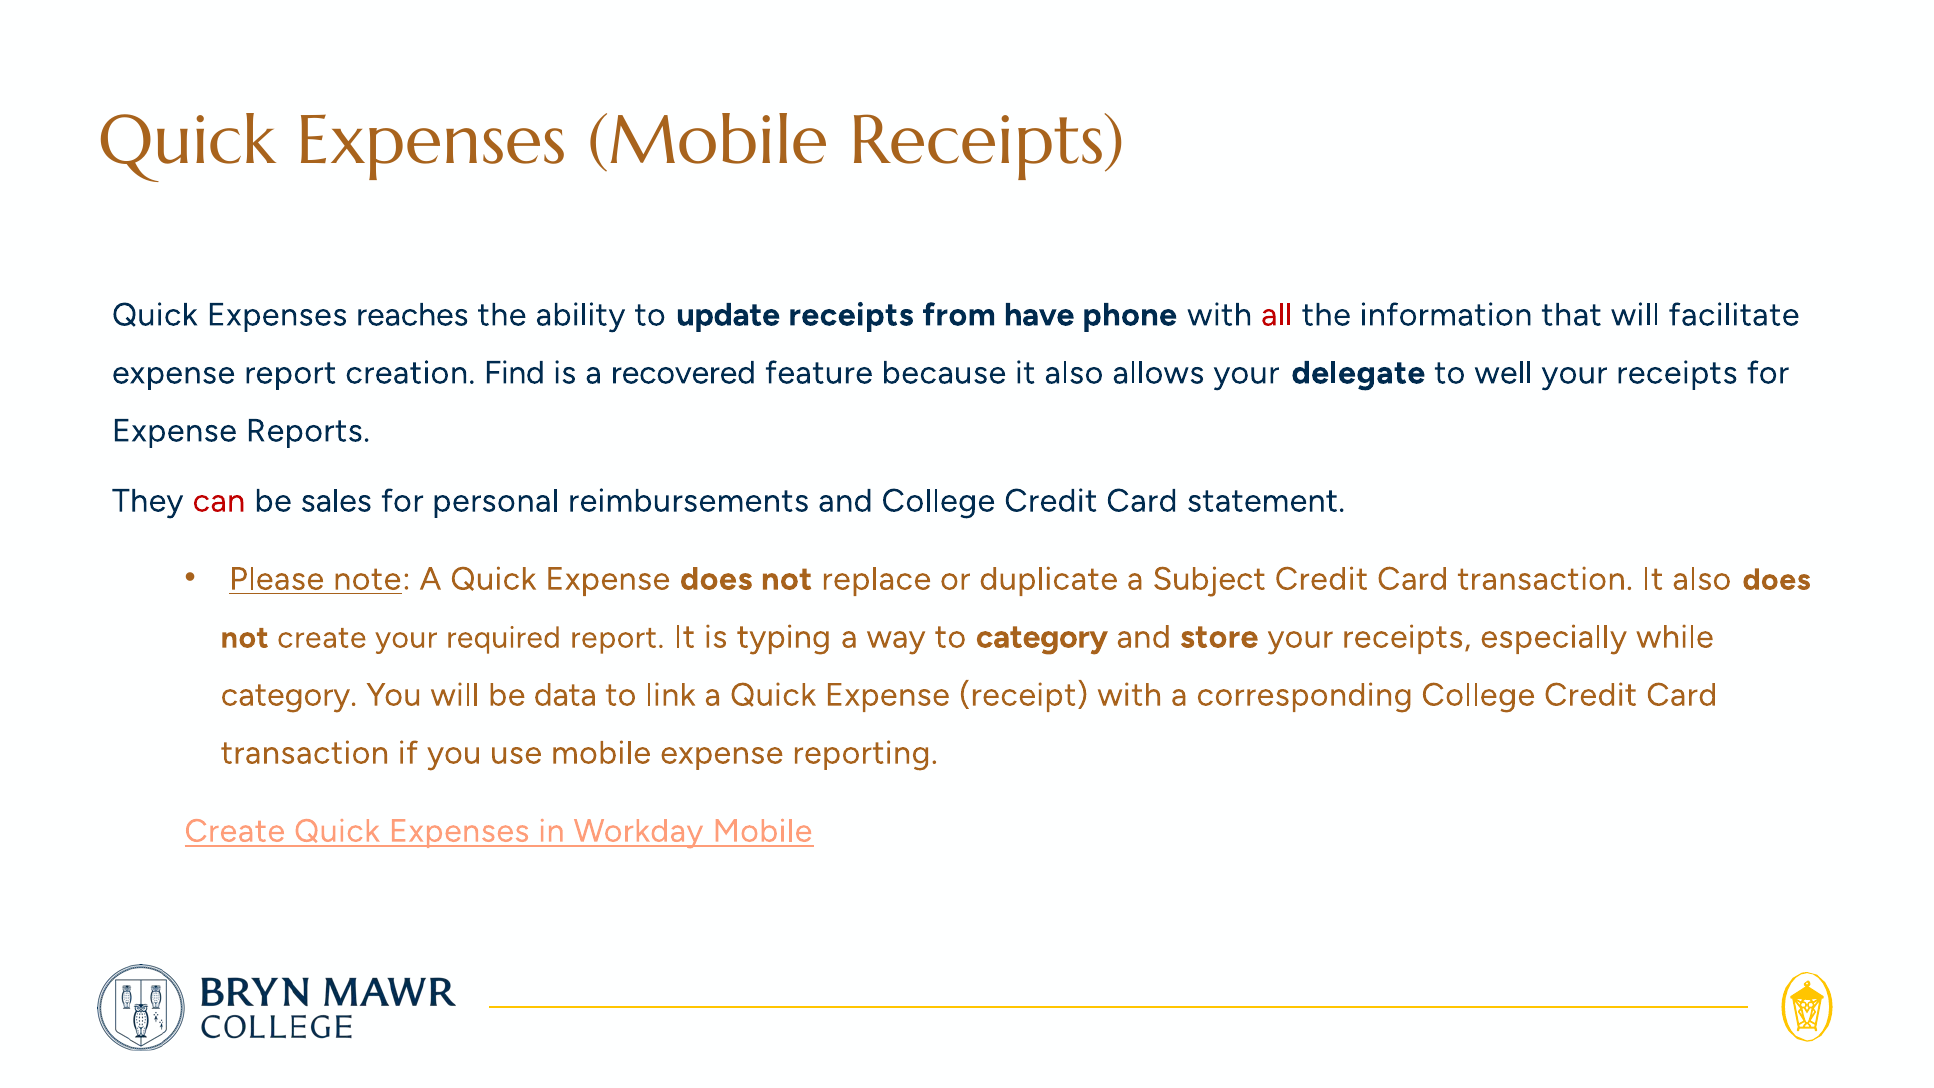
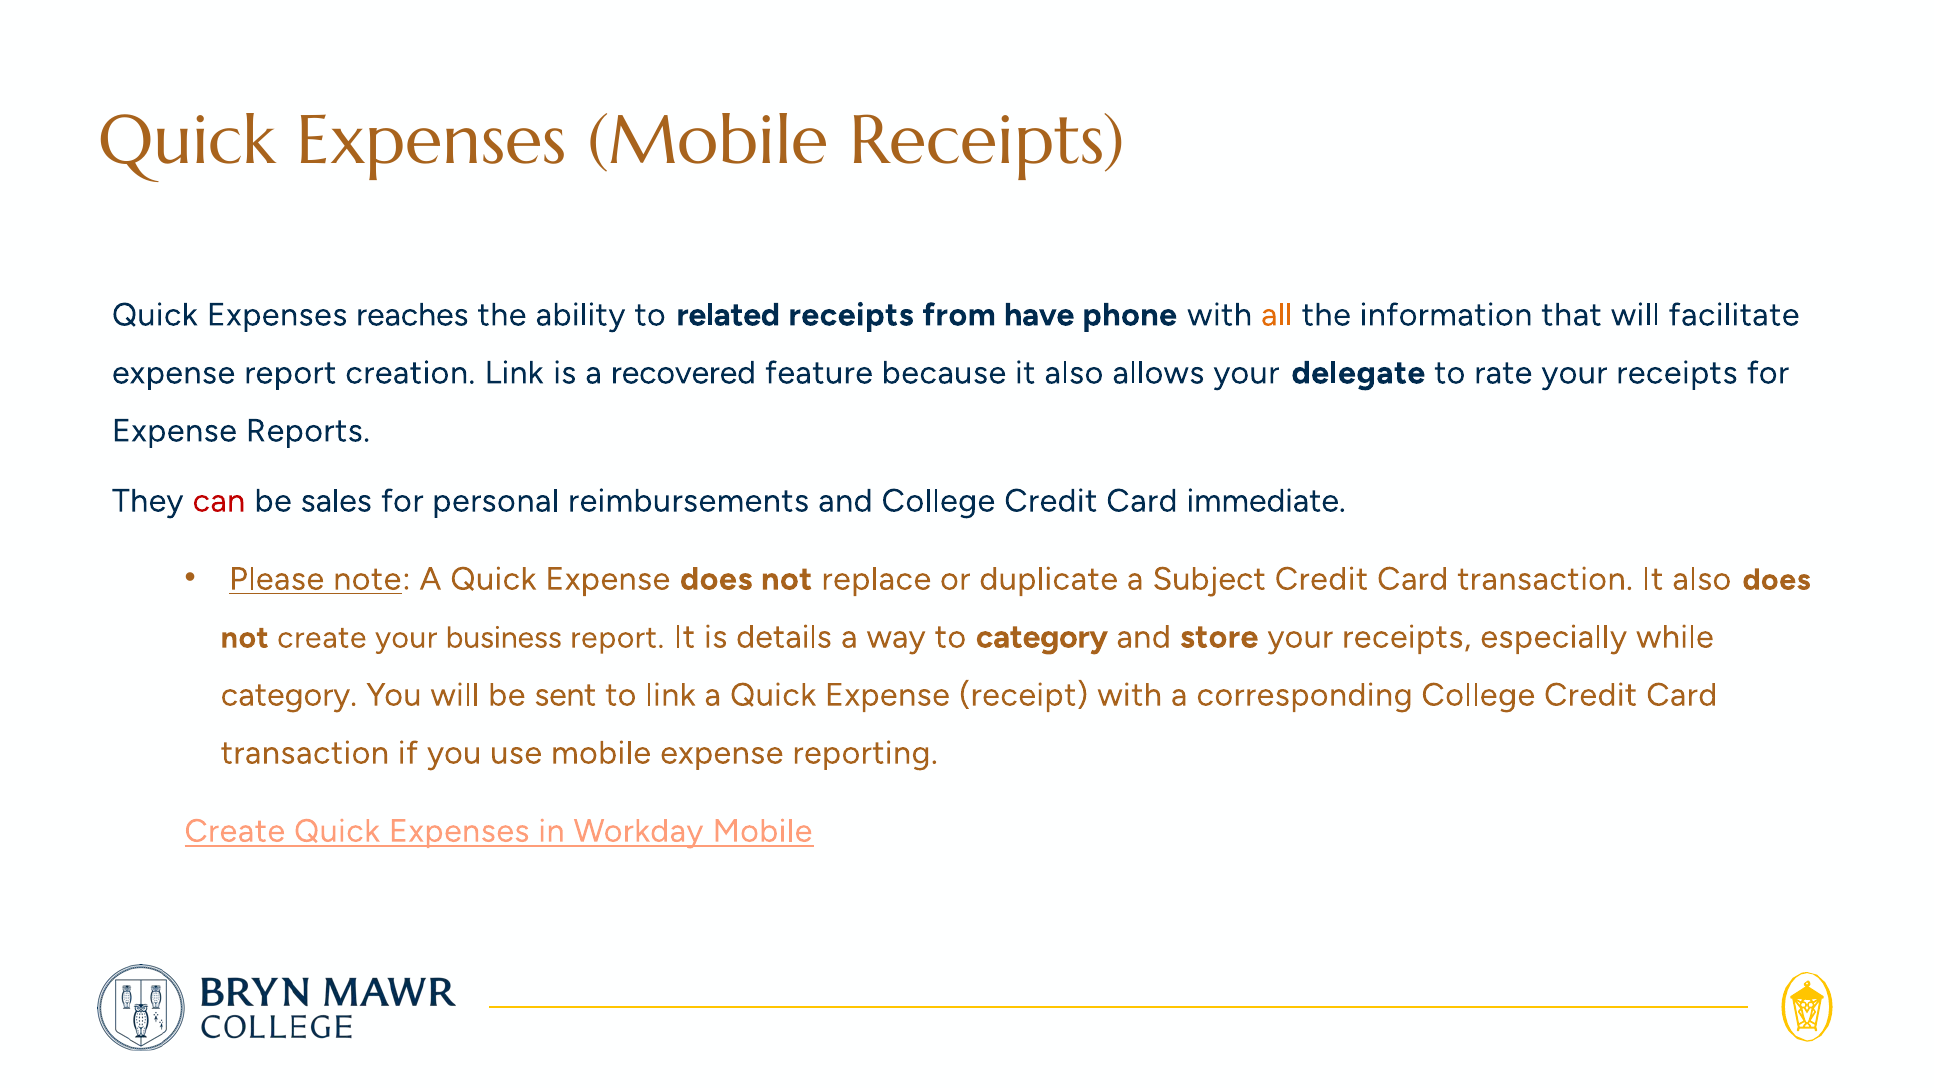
update: update -> related
all colour: red -> orange
creation Find: Find -> Link
well: well -> rate
statement: statement -> immediate
required: required -> business
typing: typing -> details
data: data -> sent
